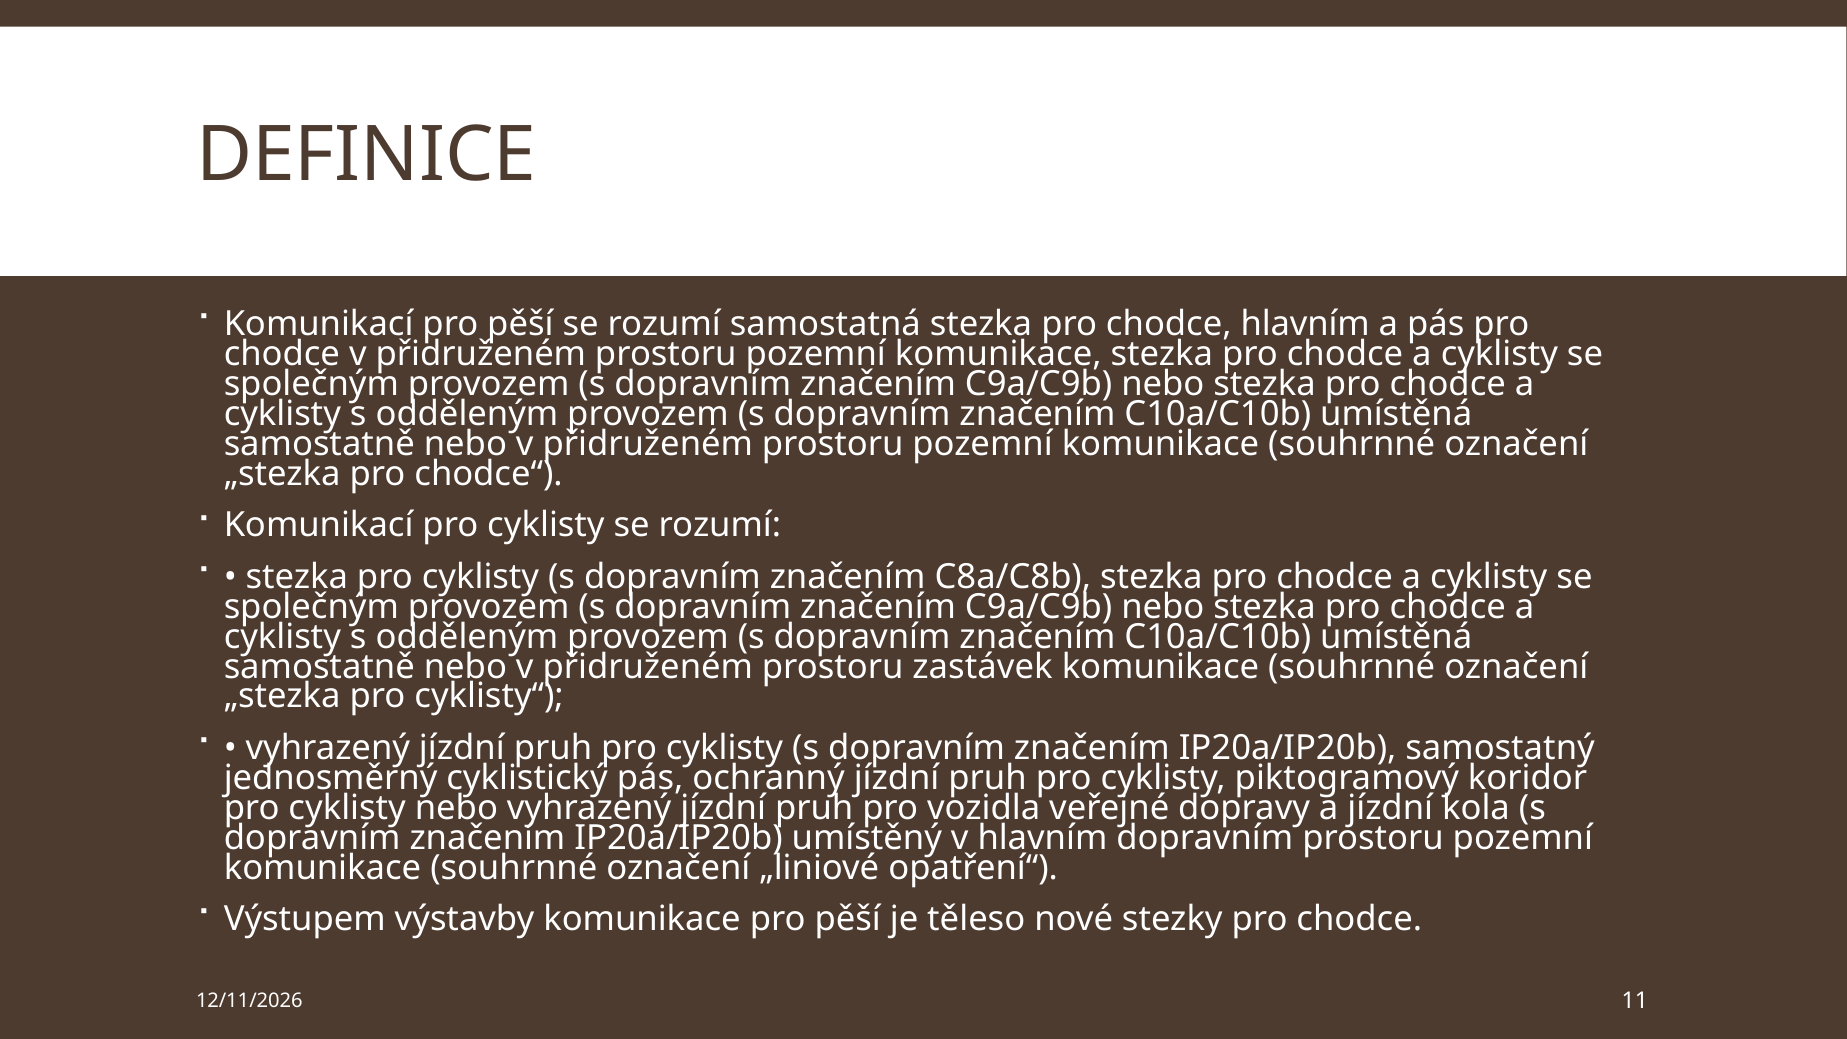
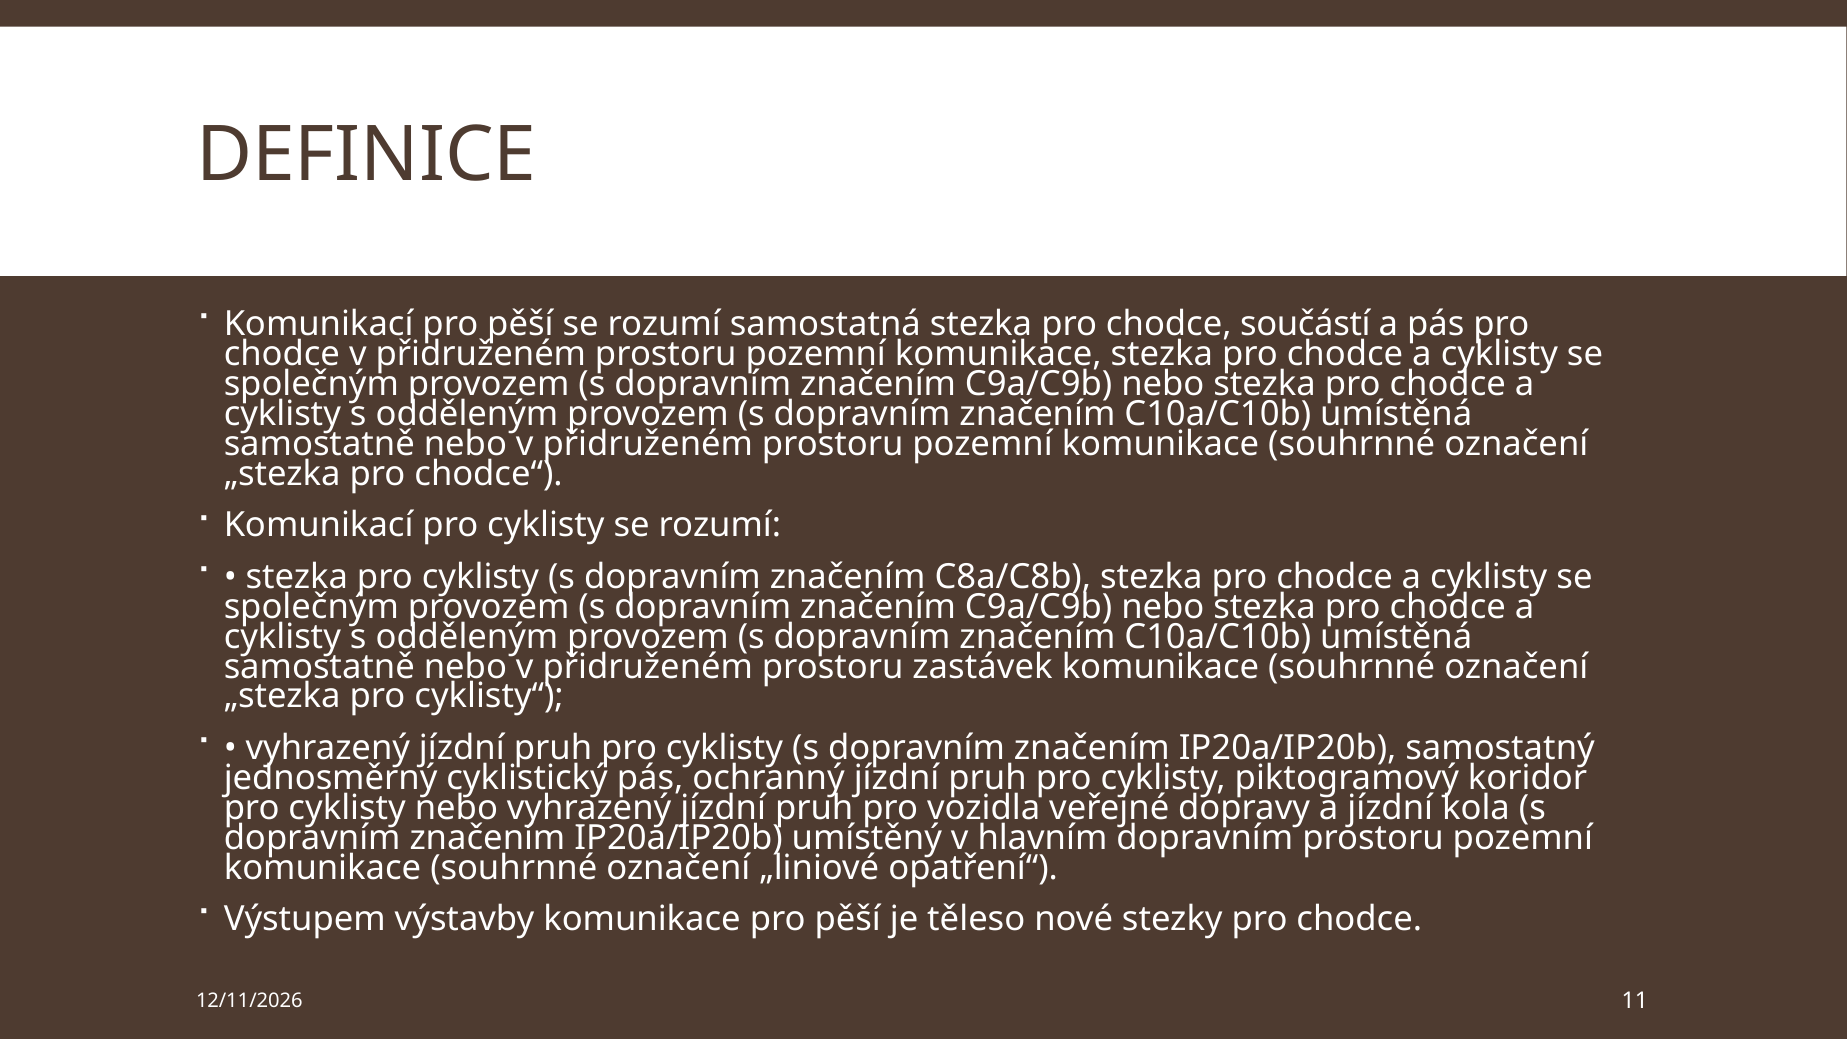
chodce hlavním: hlavním -> součástí
